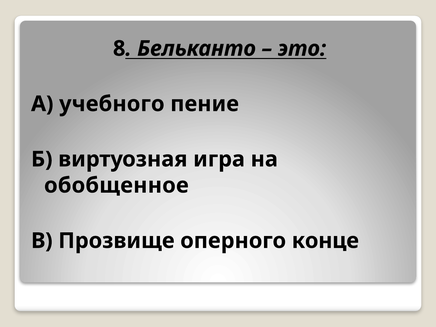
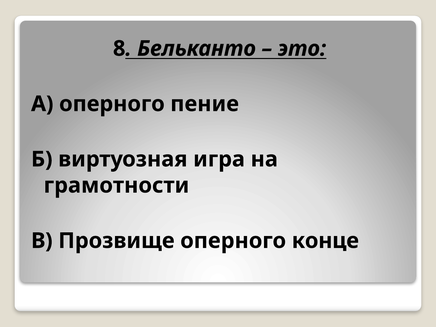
А учебного: учебного -> оперного
обобщенное: обобщенное -> грамотности
